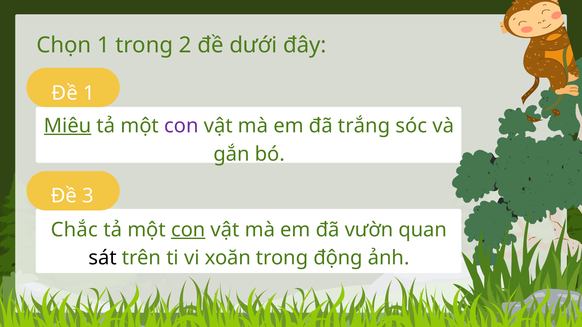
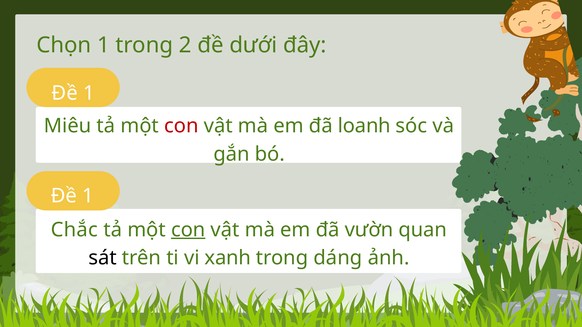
Miêu underline: present -> none
con at (181, 126) colour: purple -> red
trắng: trắng -> loanh
3 at (88, 196): 3 -> 1
xoăn: xoăn -> xanh
động: động -> dáng
